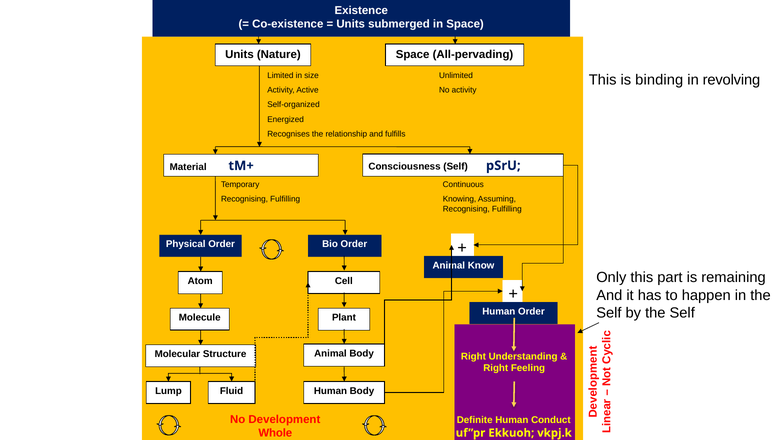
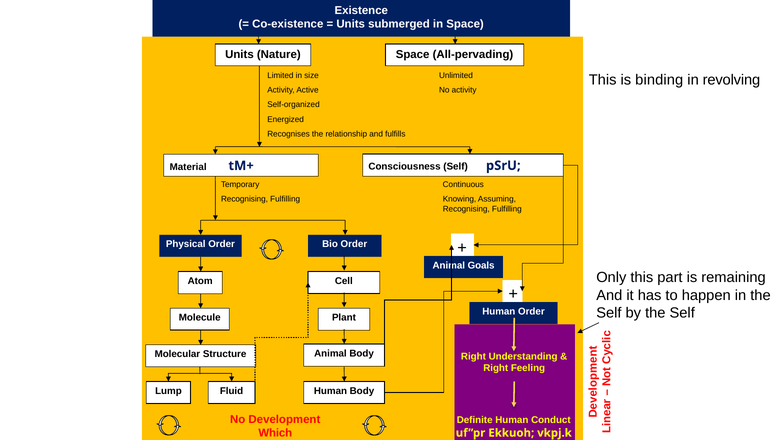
Know: Know -> Goals
Whole: Whole -> Which
